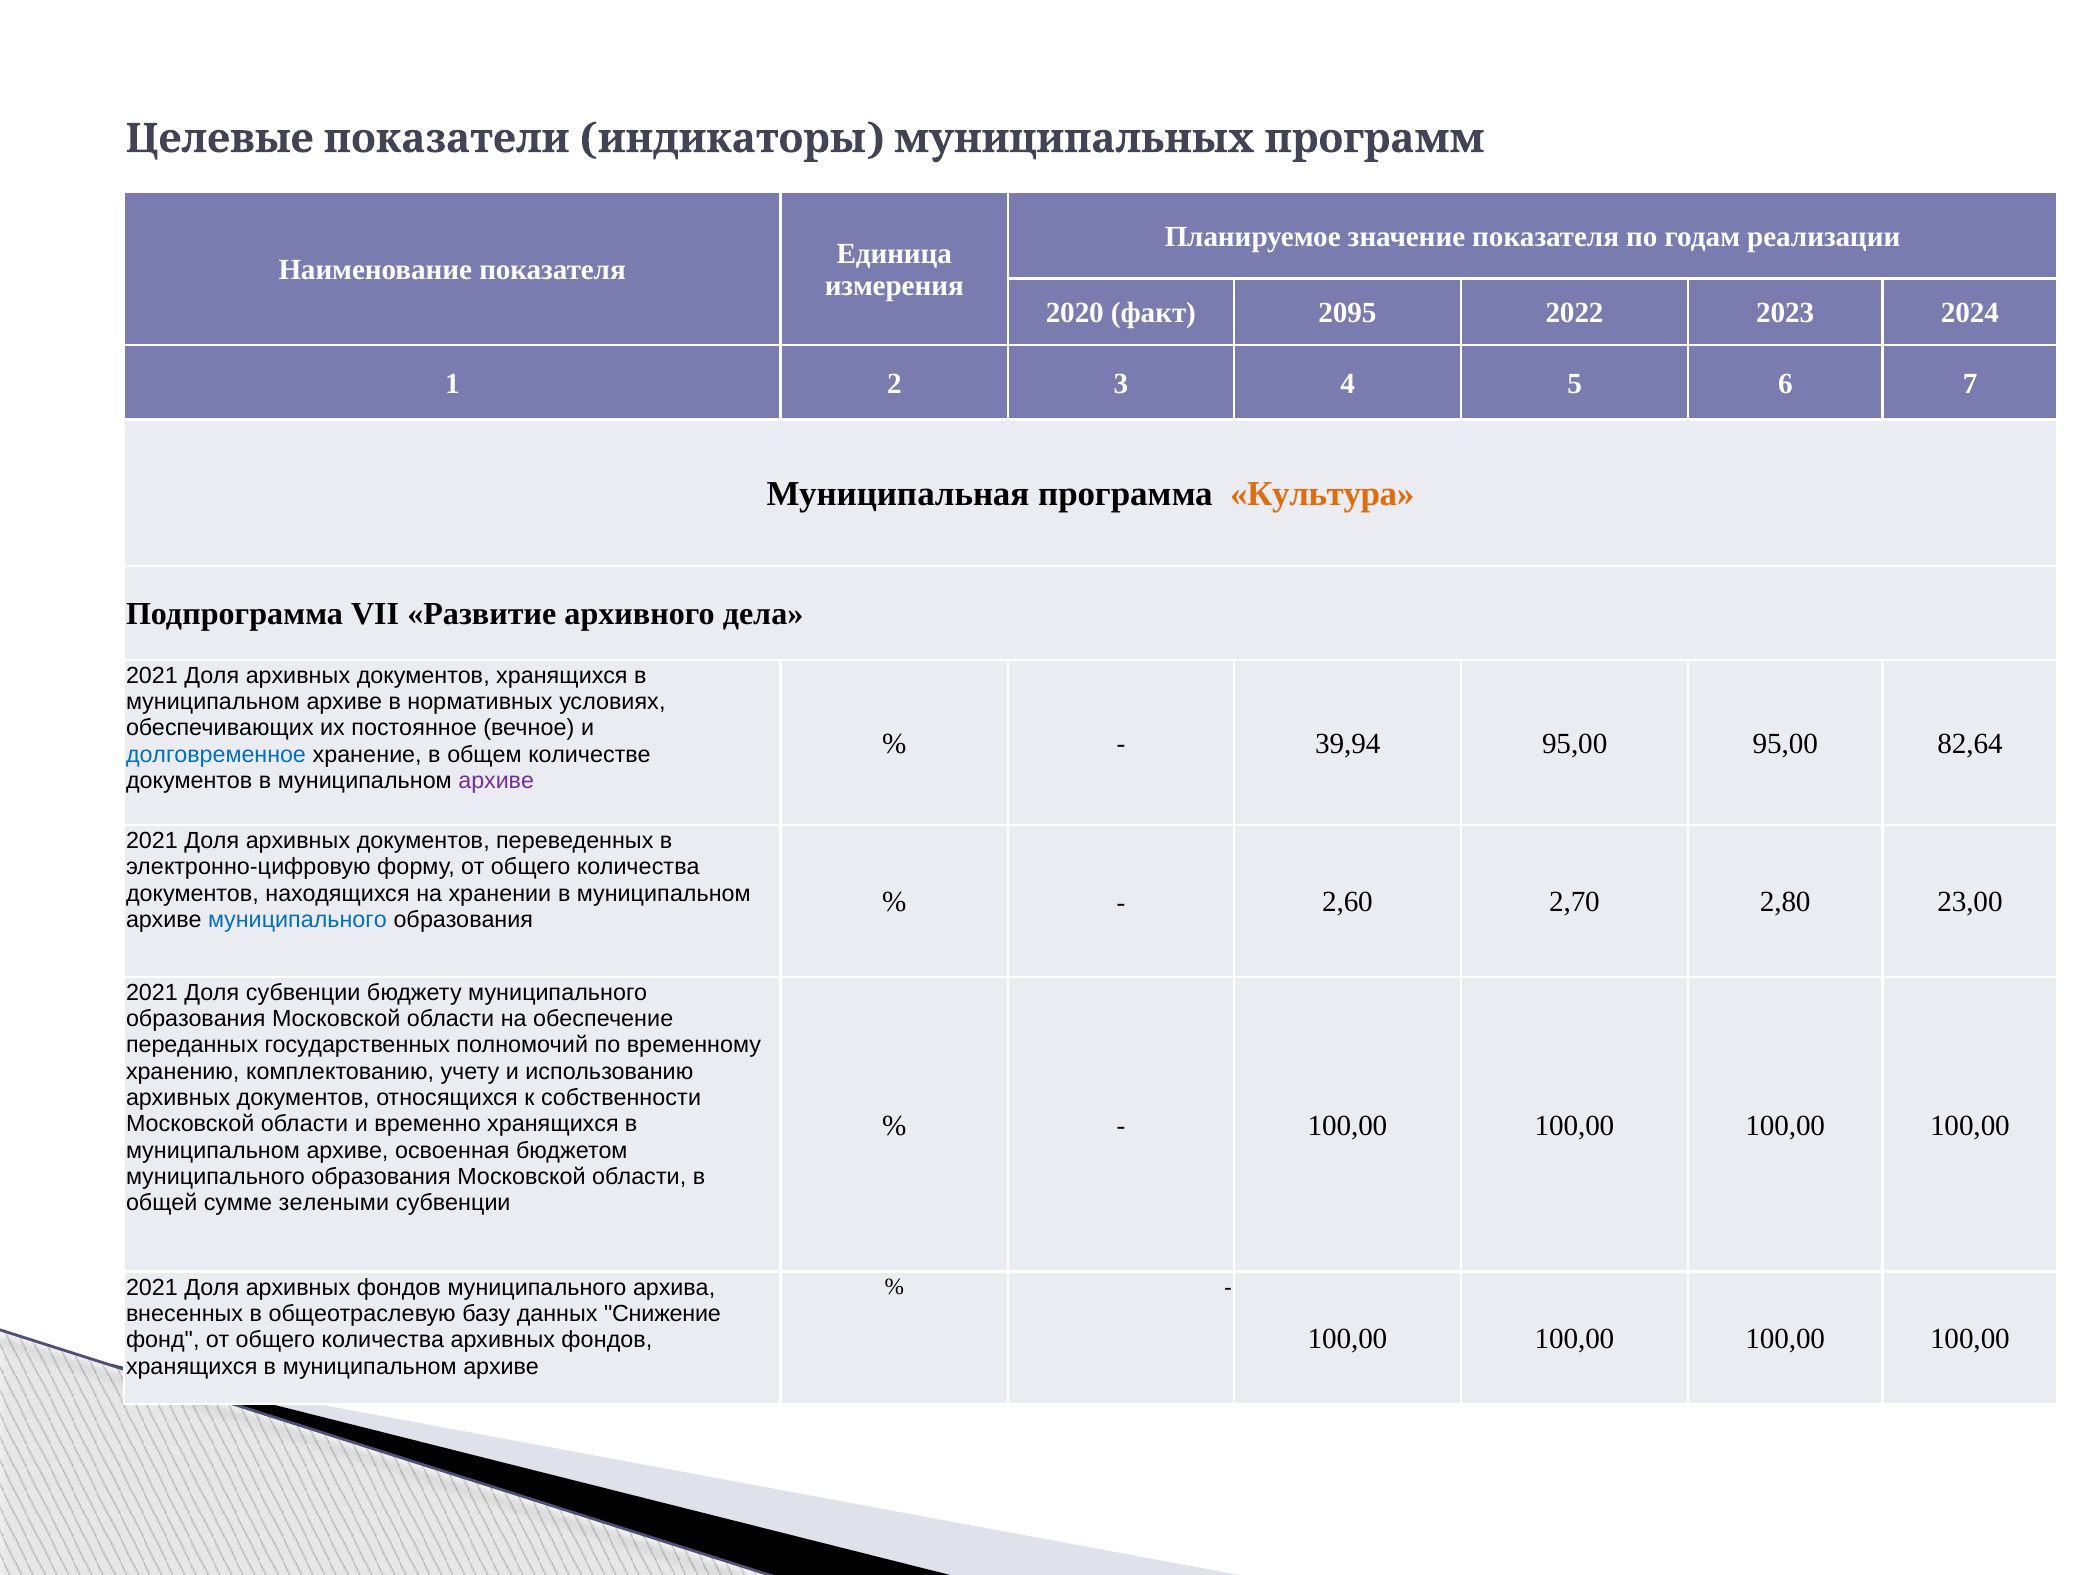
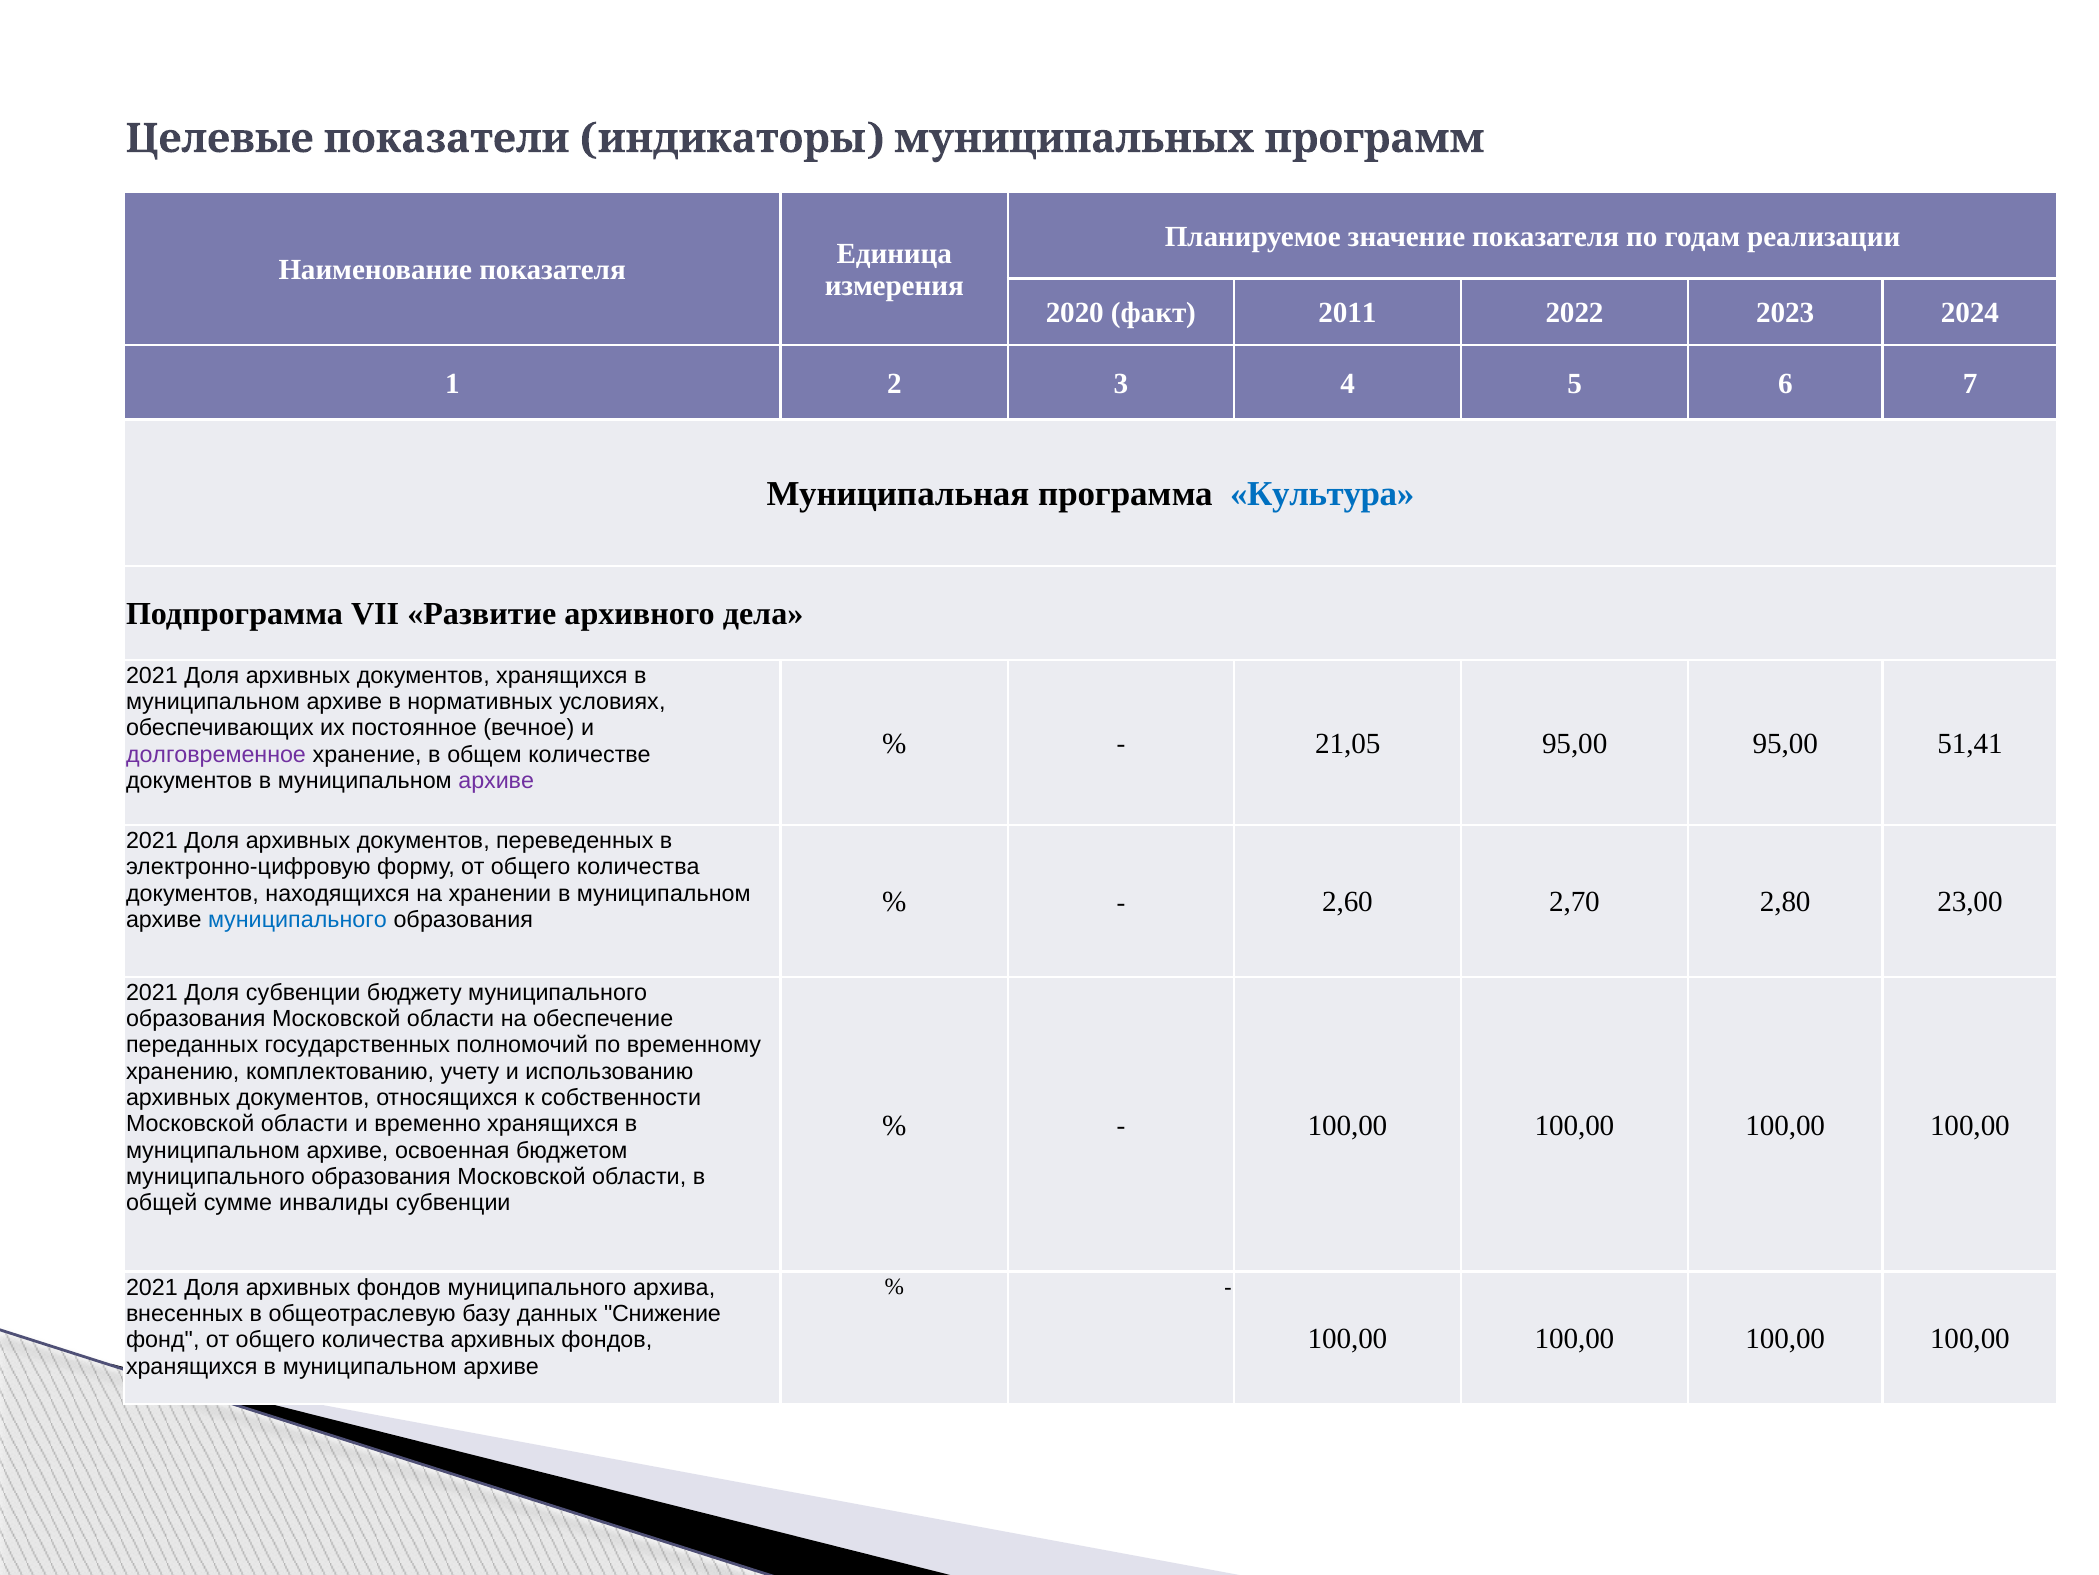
2095: 2095 -> 2011
Культура colour: orange -> blue
39,94: 39,94 -> 21,05
82,64: 82,64 -> 51,41
долговременное colour: blue -> purple
зелеными: зелеными -> инвалиды
